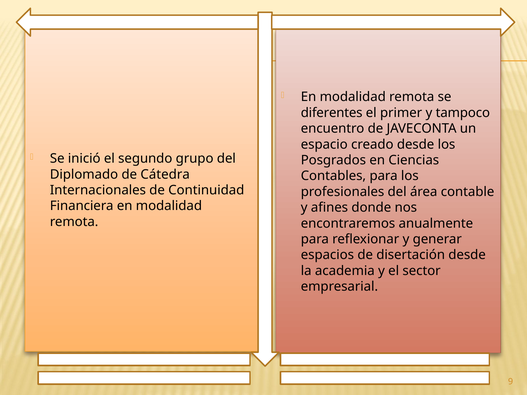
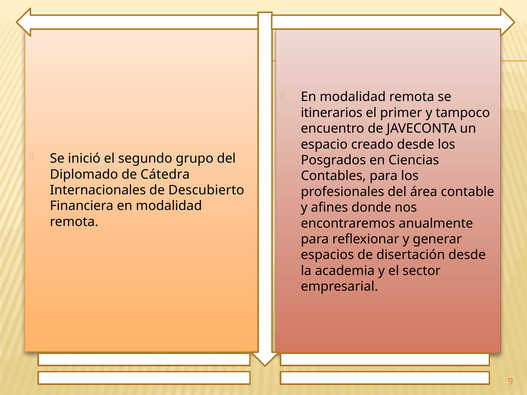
diferentes: diferentes -> itinerarios
Continuidad: Continuidad -> Descubierto
